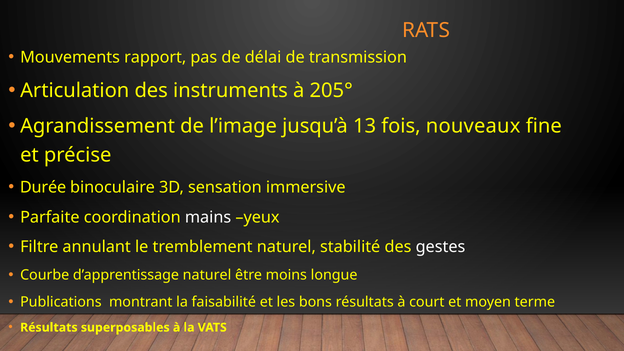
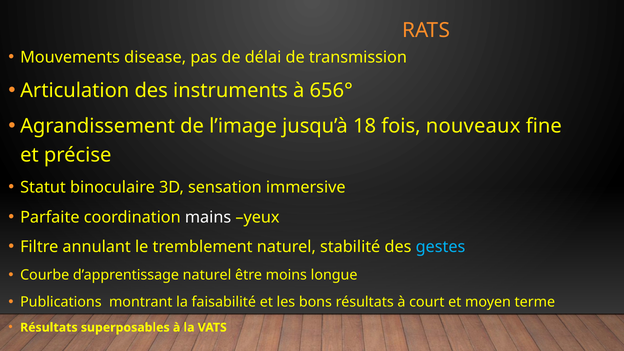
rapport: rapport -> disease
205°: 205° -> 656°
13: 13 -> 18
Durée: Durée -> Statut
gestes colour: white -> light blue
